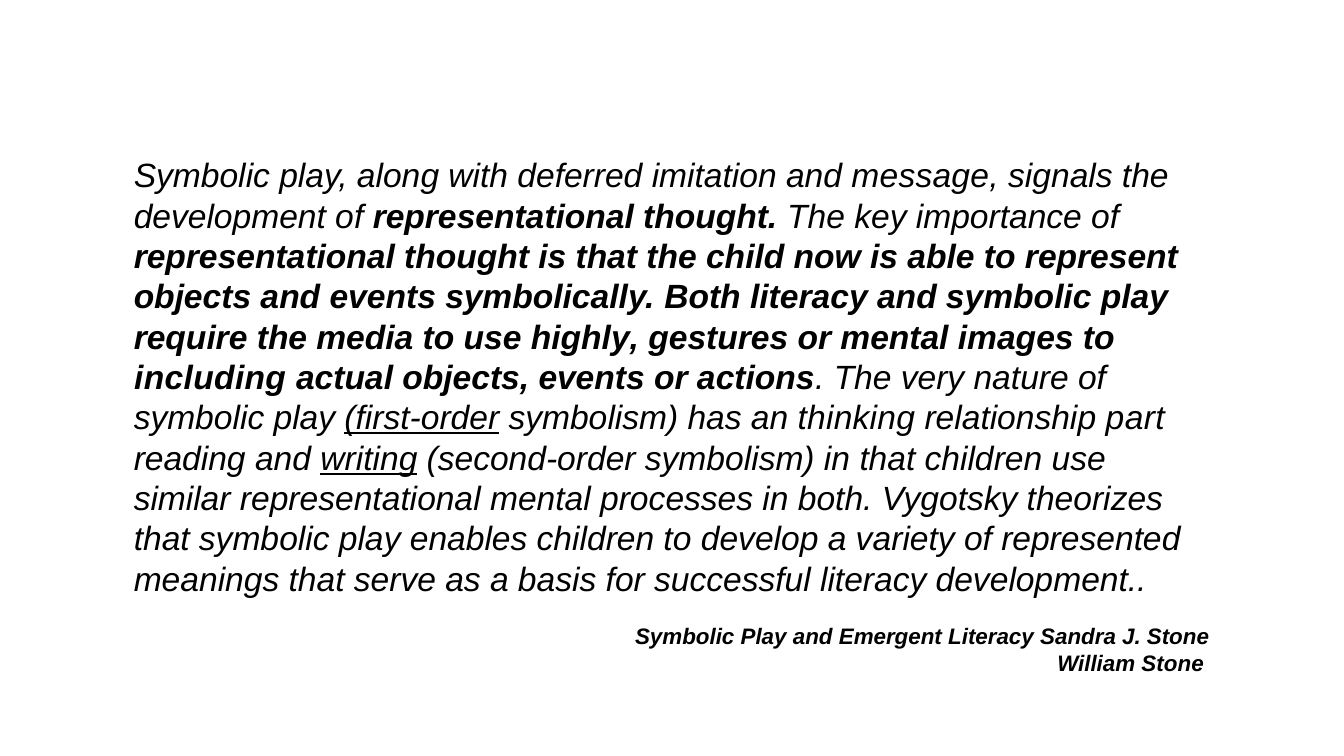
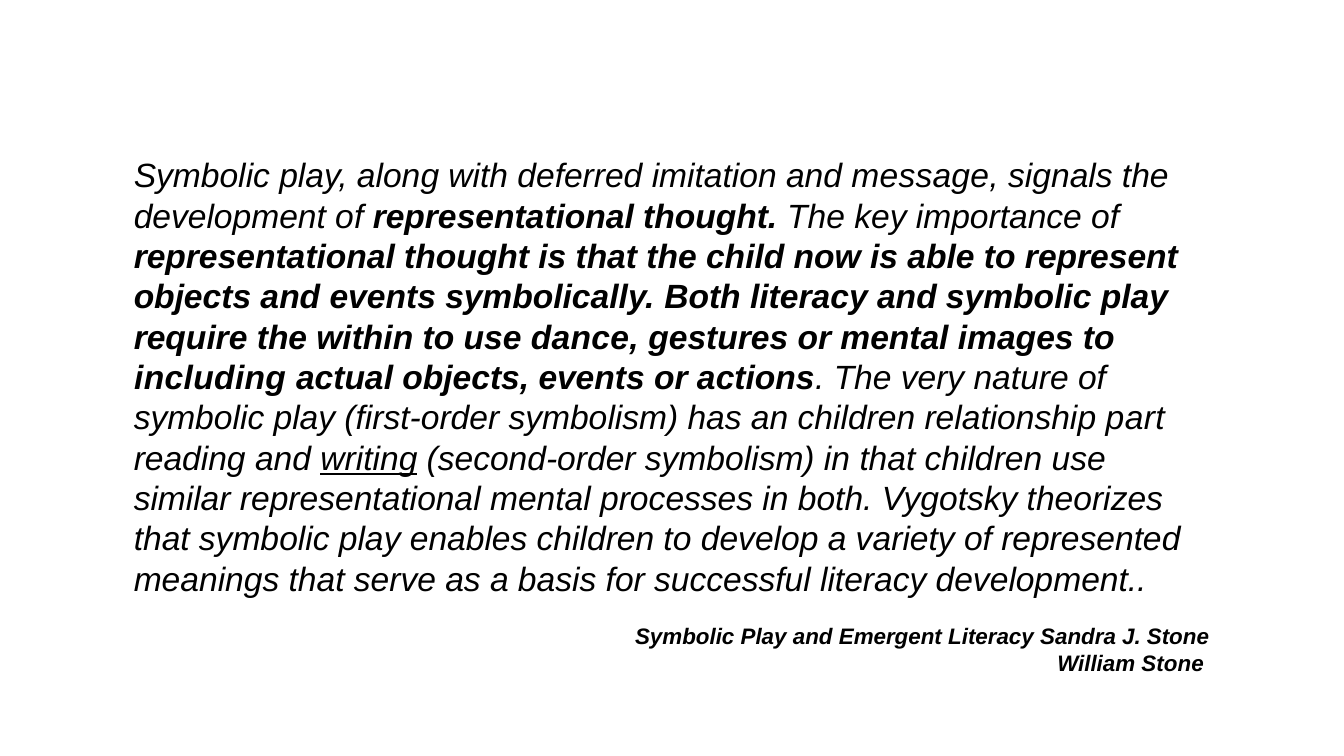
media: media -> within
highly: highly -> dance
first-order underline: present -> none
an thinking: thinking -> children
